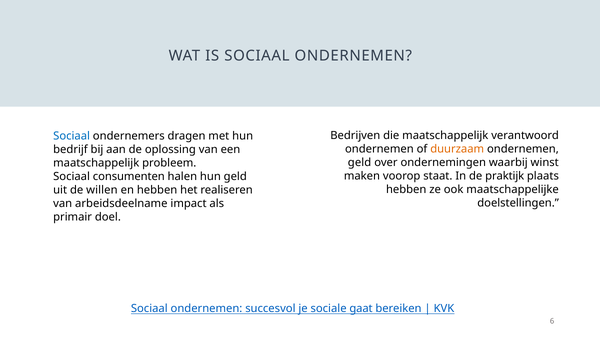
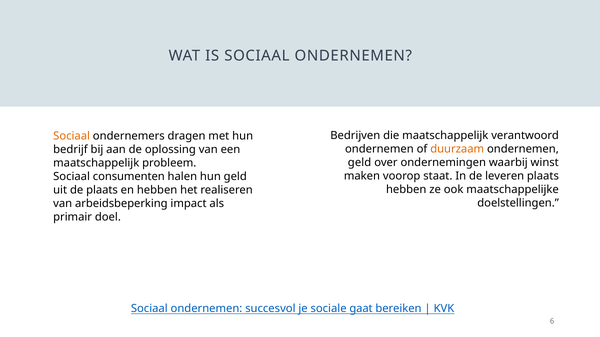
Sociaal at (72, 136) colour: blue -> orange
praktijk: praktijk -> leveren
de willen: willen -> plaats
arbeidsdeelname: arbeidsdeelname -> arbeidsbeperking
